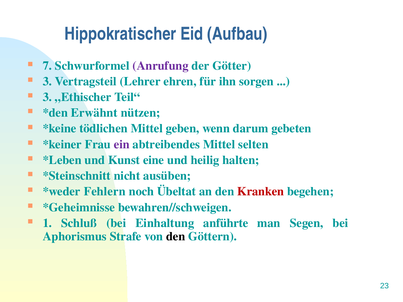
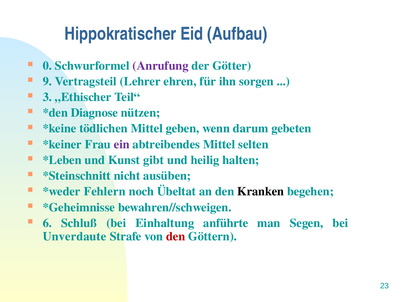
7: 7 -> 0
3 at (47, 81): 3 -> 9
Erwähnt: Erwähnt -> Diagnose
eine: eine -> gibt
Kranken colour: red -> black
1: 1 -> 6
Aphorismus: Aphorismus -> Unverdaute
den at (176, 237) colour: black -> red
